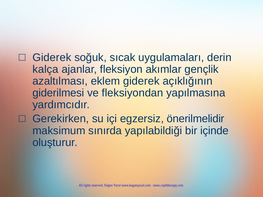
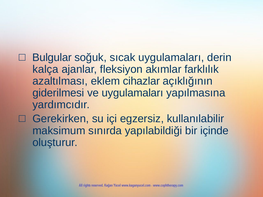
Giderek at (52, 58): Giderek -> Bulgular
gençlik: gençlik -> farklılık
eklem giderek: giderek -> cihazlar
ve fleksiyondan: fleksiyondan -> uygulamaları
önerilmelidir: önerilmelidir -> kullanılabilir
